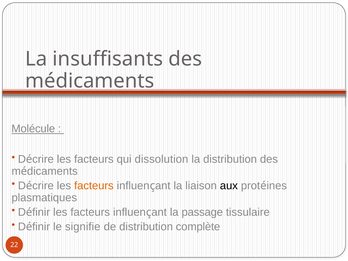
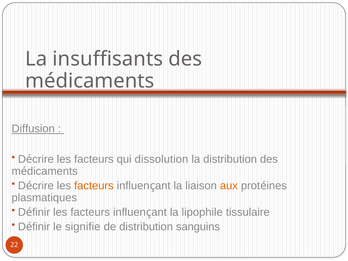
Molécule: Molécule -> Diffusion
aux colour: black -> orange
passage: passage -> lipophile
complète: complète -> sanguins
